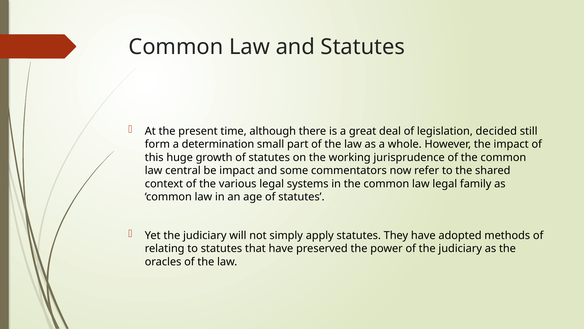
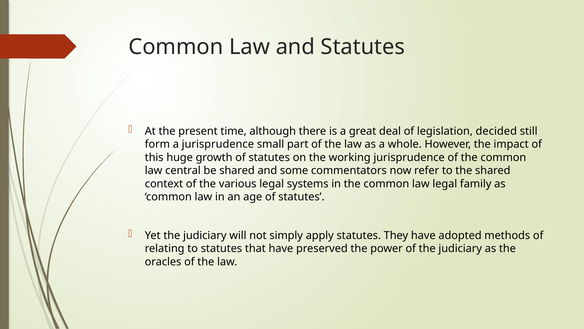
a determination: determination -> jurisprudence
be impact: impact -> shared
